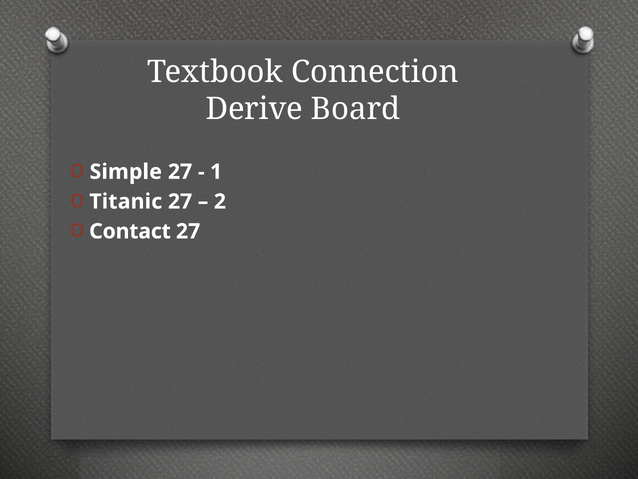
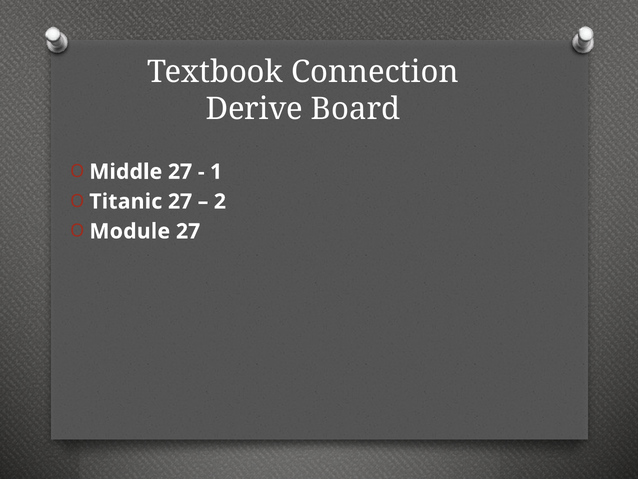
Simple: Simple -> Middle
Contact: Contact -> Module
